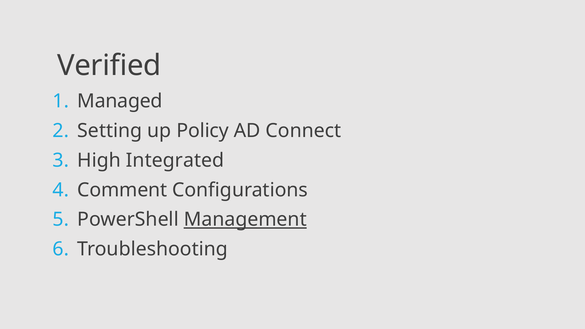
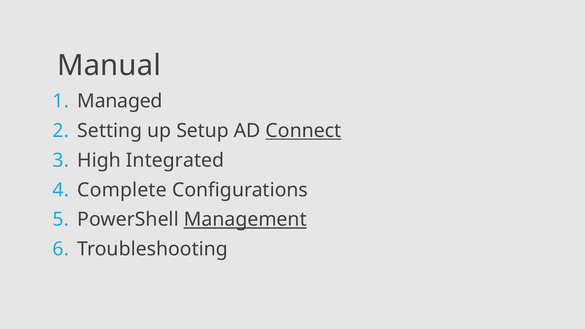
Verified: Verified -> Manual
Policy: Policy -> Setup
Connect underline: none -> present
Comment: Comment -> Complete
